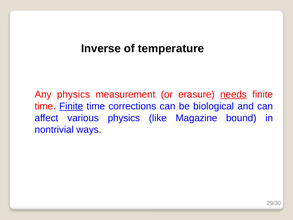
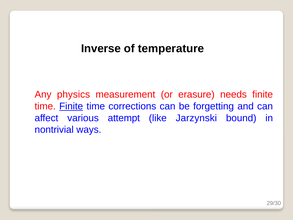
needs underline: present -> none
biological: biological -> forgetting
various physics: physics -> attempt
Magazine: Magazine -> Jarzynski
